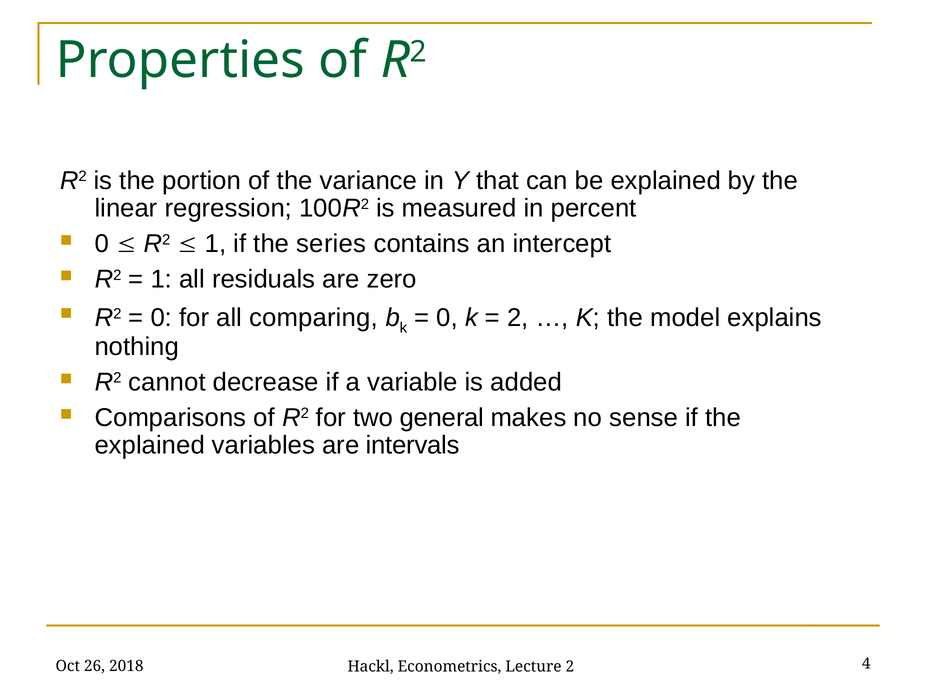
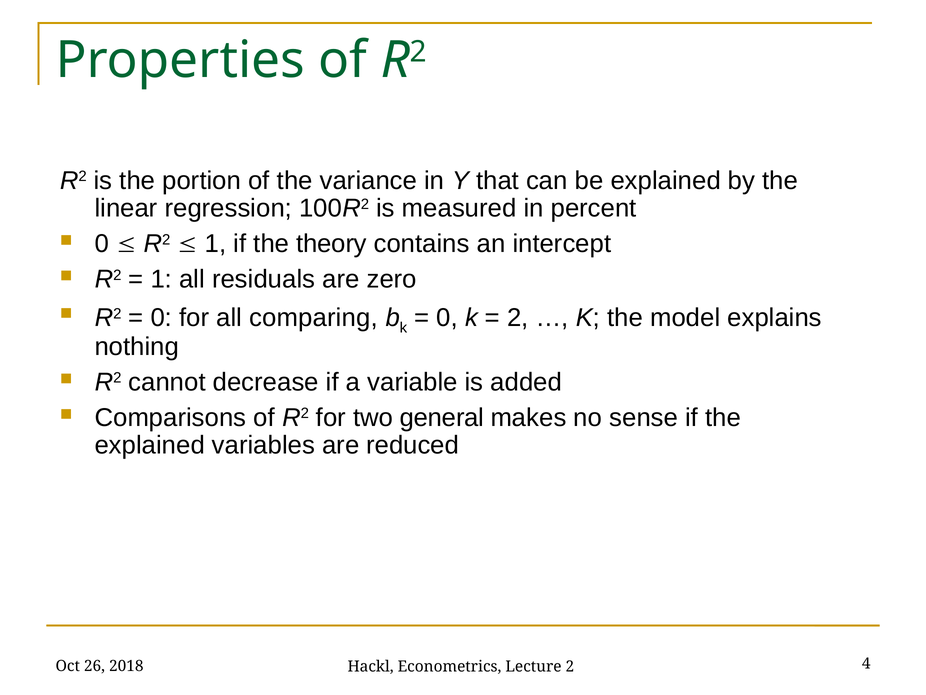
series: series -> theory
intervals: intervals -> reduced
